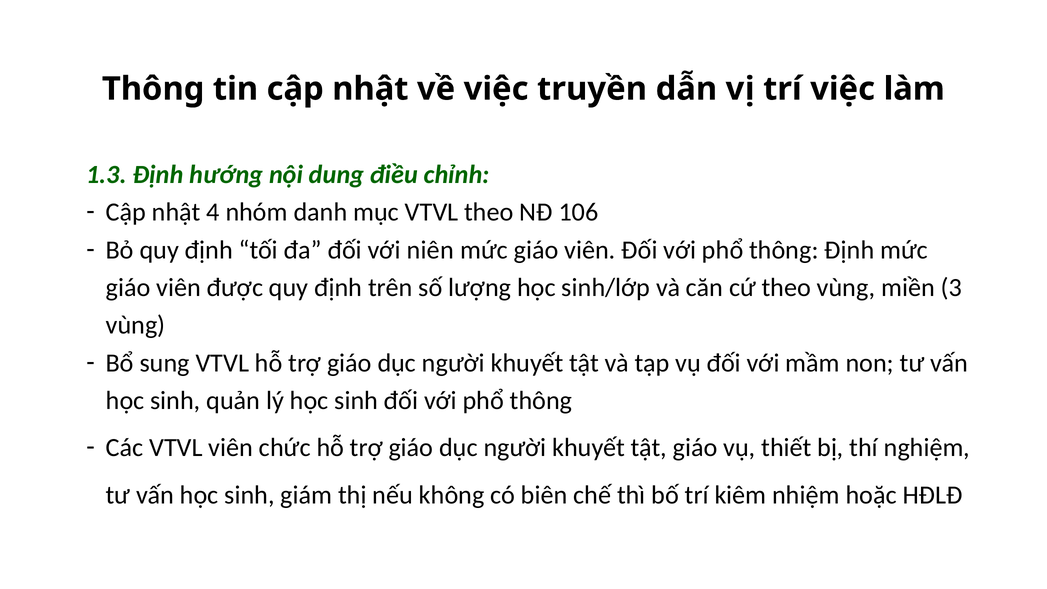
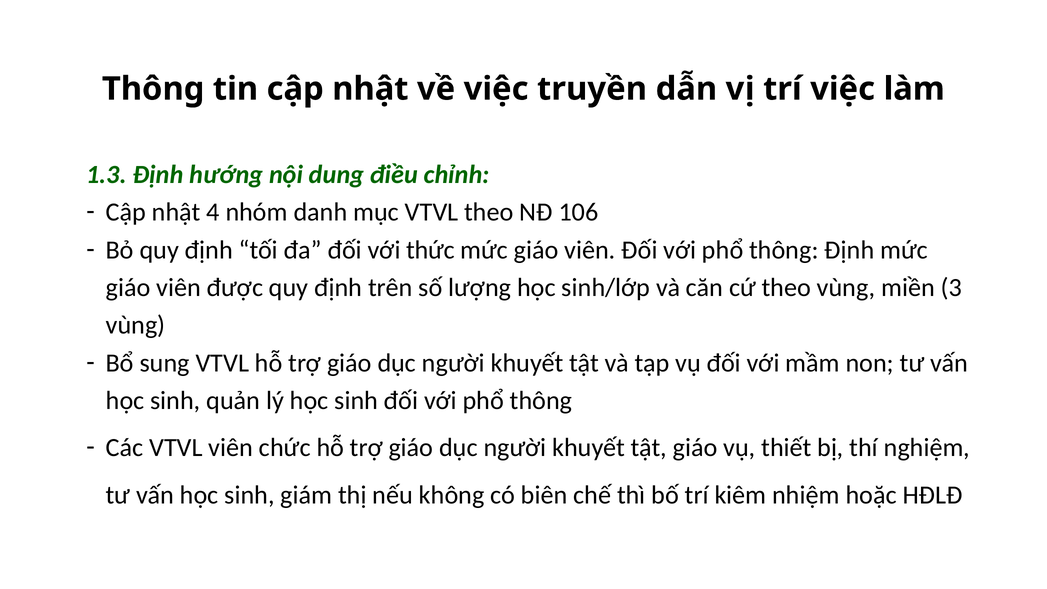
niên: niên -> thức
